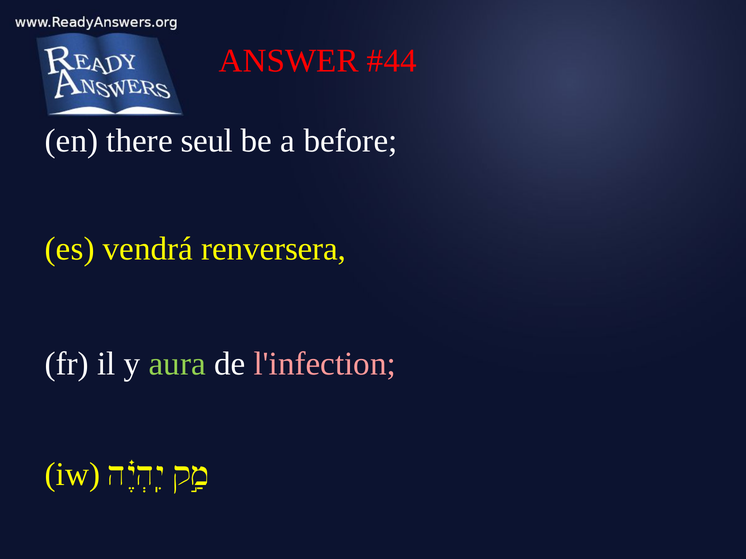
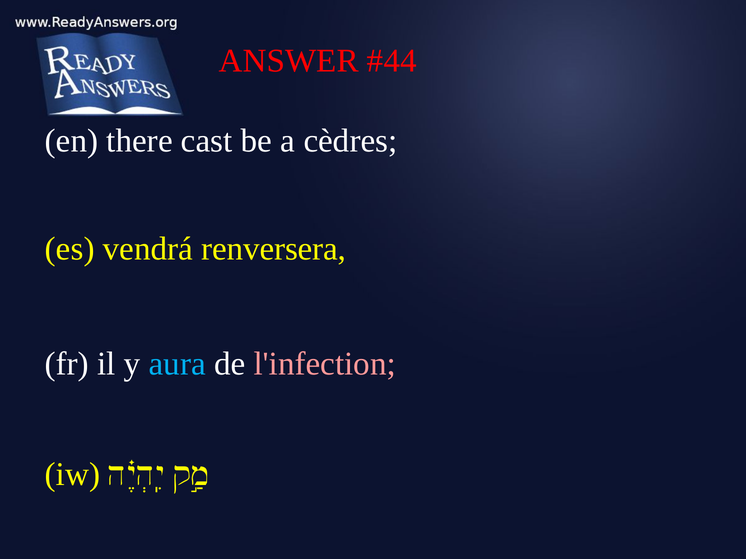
seul: seul -> cast
before: before -> cèdres
aura colour: light green -> light blue
